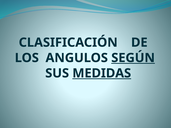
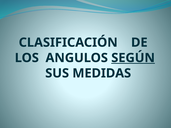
MEDIDAS underline: present -> none
